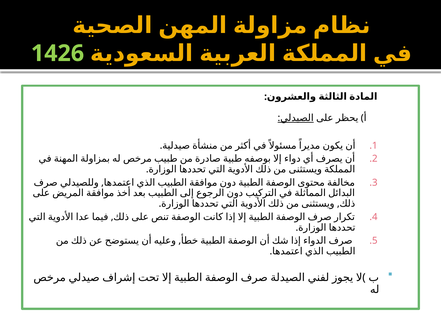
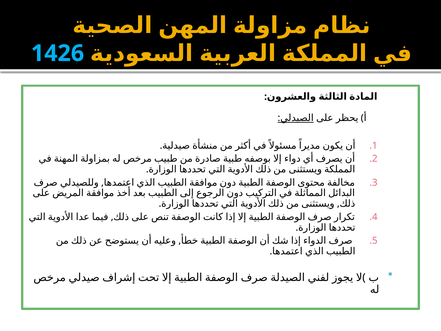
1426 colour: light green -> light blue
